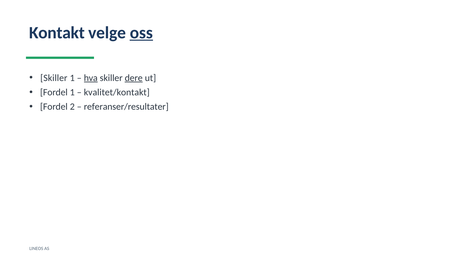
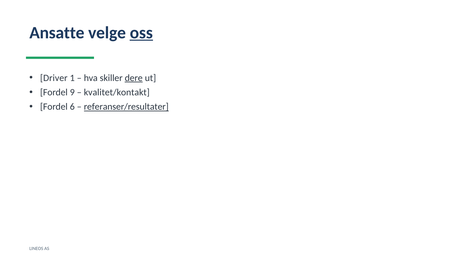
Kontakt: Kontakt -> Ansatte
Skiller at (54, 78): Skiller -> Driver
hva underline: present -> none
Fordel 1: 1 -> 9
2: 2 -> 6
referanser/resultater underline: none -> present
